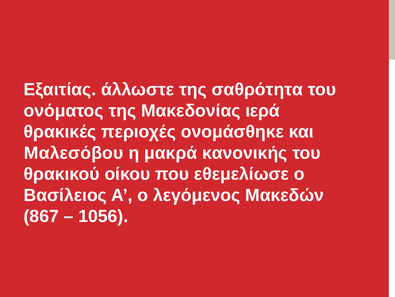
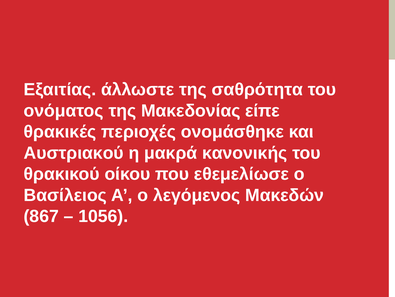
ιερά: ιερά -> είπε
Μαλεσόβου: Μαλεσόβου -> Αυστριακού
